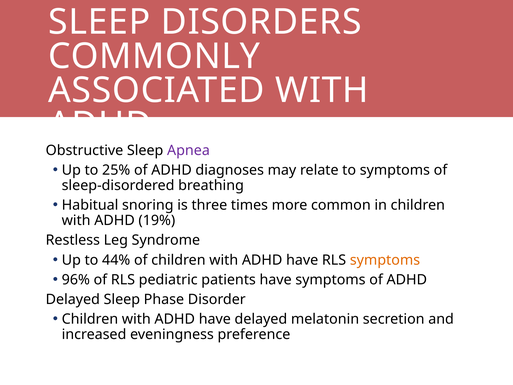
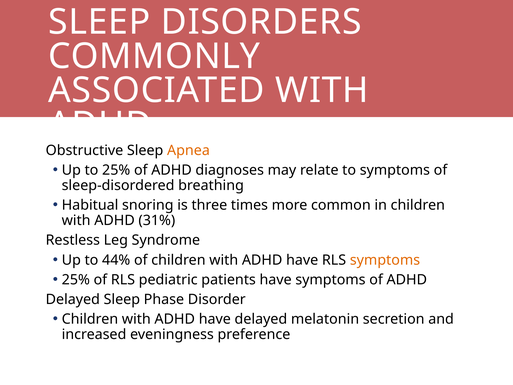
Apnea colour: purple -> orange
19%: 19% -> 31%
96% at (76, 279): 96% -> 25%
